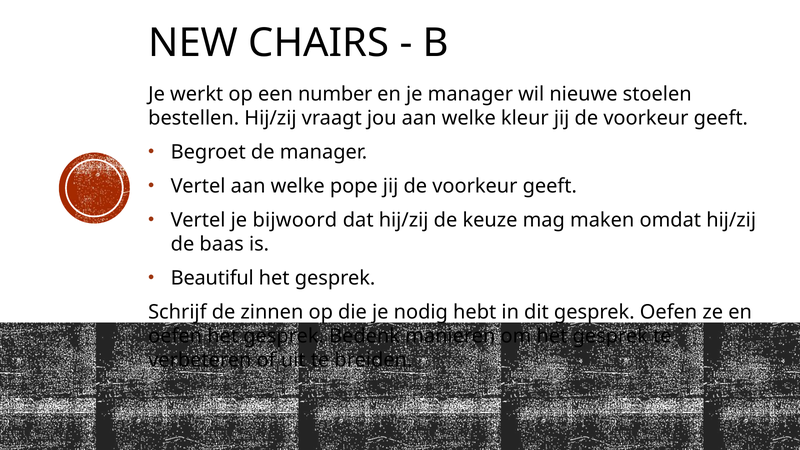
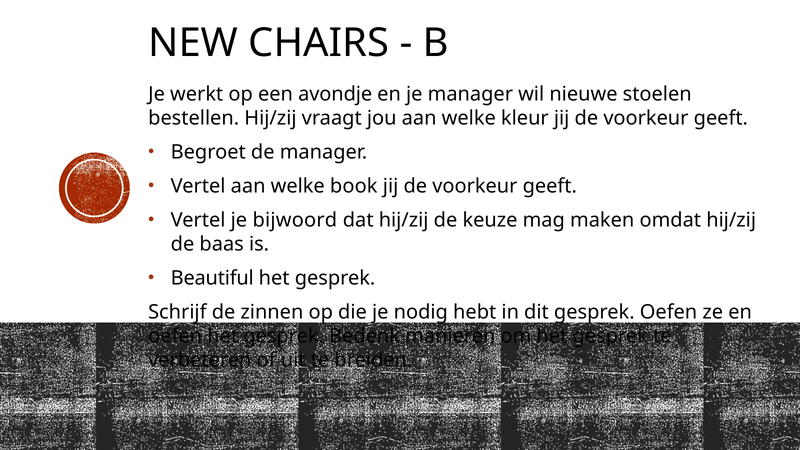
number: number -> avondje
pope: pope -> book
